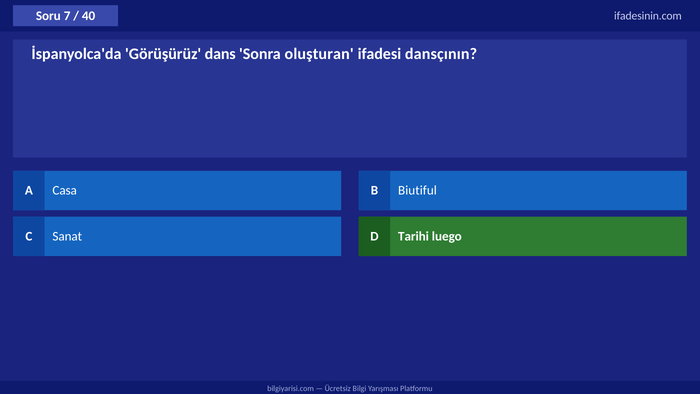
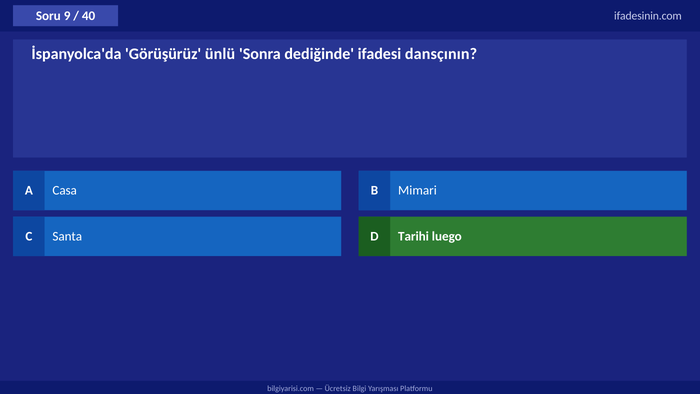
7: 7 -> 9
dans: dans -> ünlü
oluşturan: oluşturan -> dediğinde
Biutiful: Biutiful -> Mimari
Sanat: Sanat -> Santa
